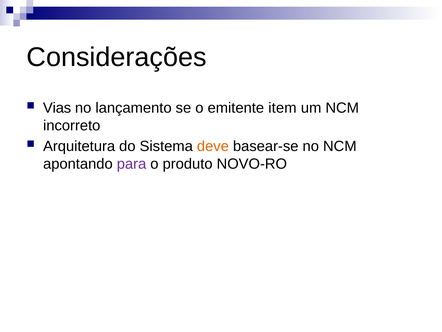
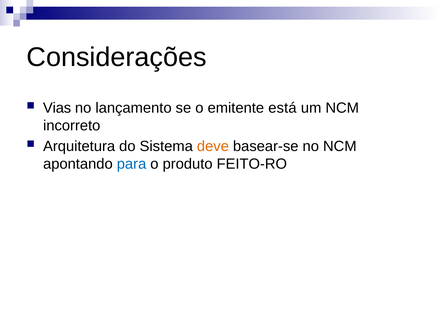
item: item -> está
para colour: purple -> blue
NOVO-RO: NOVO-RO -> FEITO-RO
